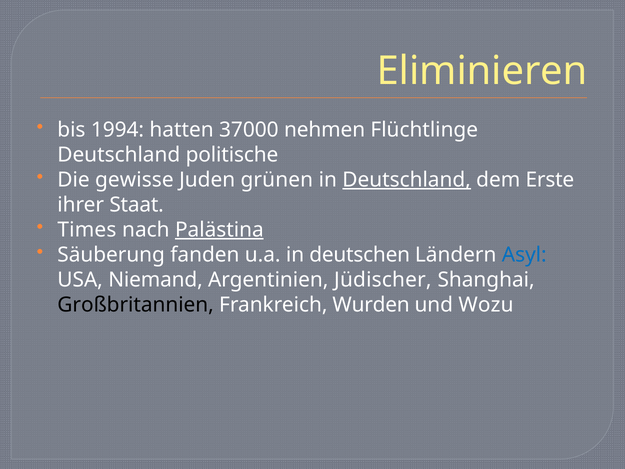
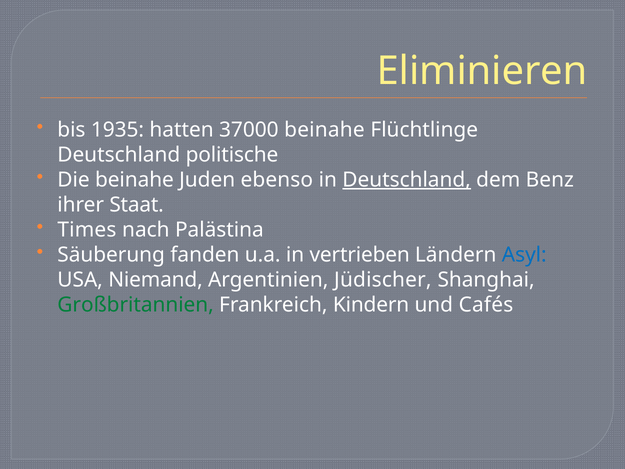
1994: 1994 -> 1935
37000 nehmen: nehmen -> beinahe
Die gewisse: gewisse -> beinahe
grünen: grünen -> ebenso
Erste: Erste -> Benz
Palästina underline: present -> none
deutschen: deutschen -> vertrieben
Großbritannien colour: black -> green
Wurden: Wurden -> Kindern
Wozu: Wozu -> Cafés
